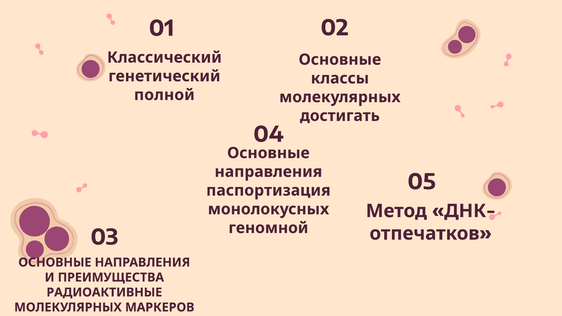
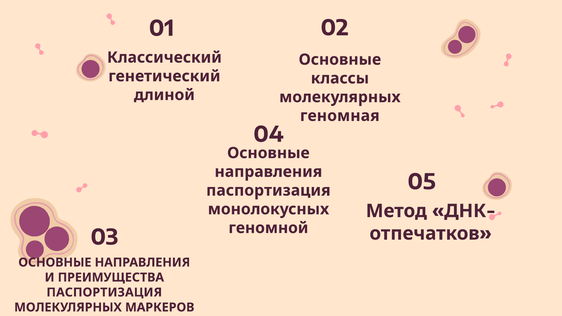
полной: полной -> длиной
достигать: достигать -> геномная
РАДИОАКТИВНЫЕ at (104, 293): РАДИОАКТИВНЫЕ -> ПАСПОРТИЗАЦИЯ
